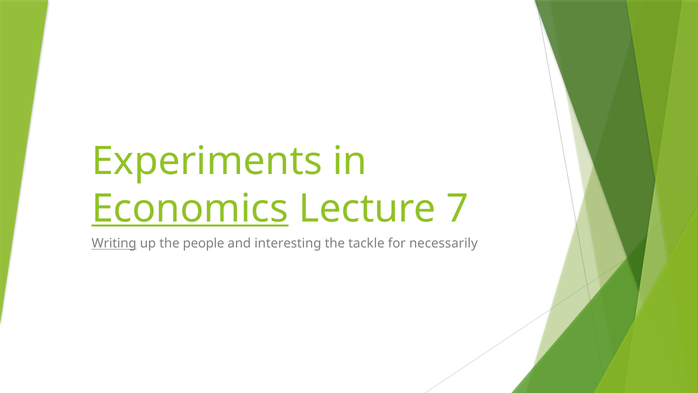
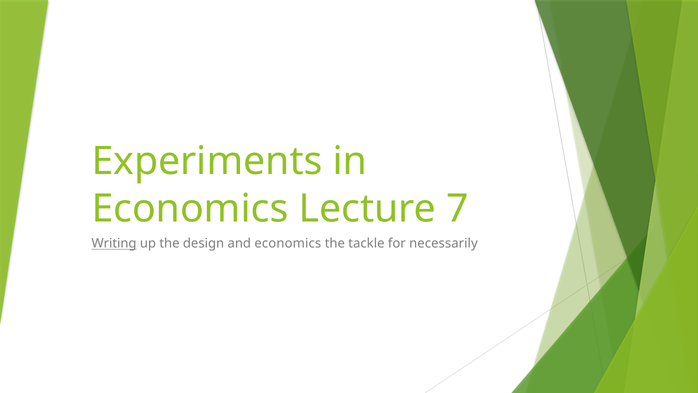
Economics at (190, 208) underline: present -> none
people: people -> design
and interesting: interesting -> economics
